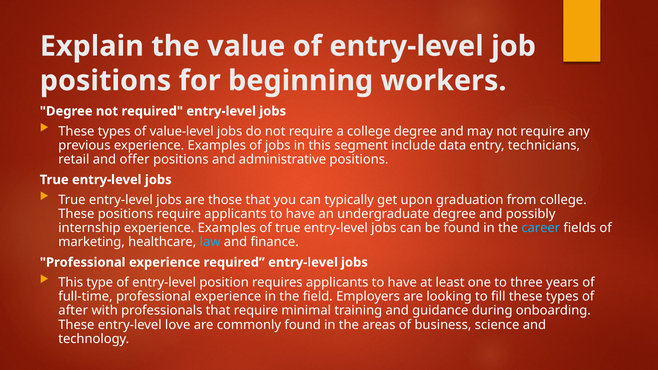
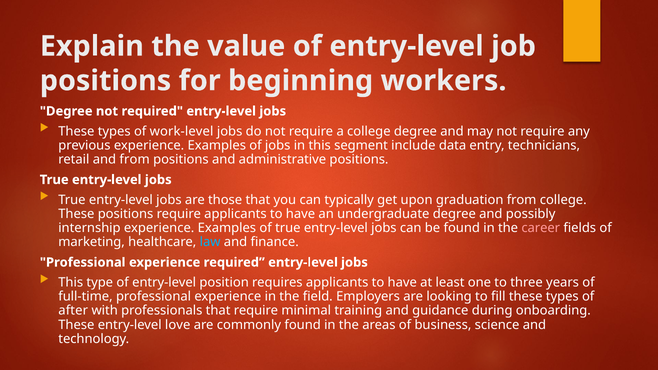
value-level: value-level -> work-level
and offer: offer -> from
career colour: light blue -> pink
